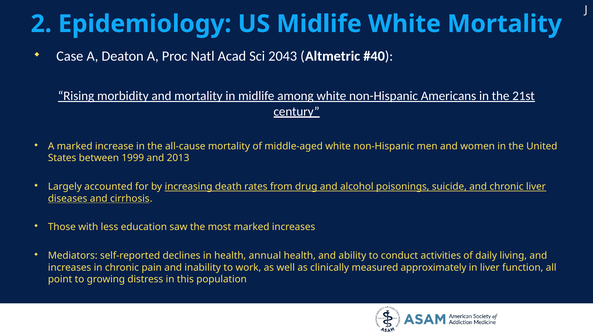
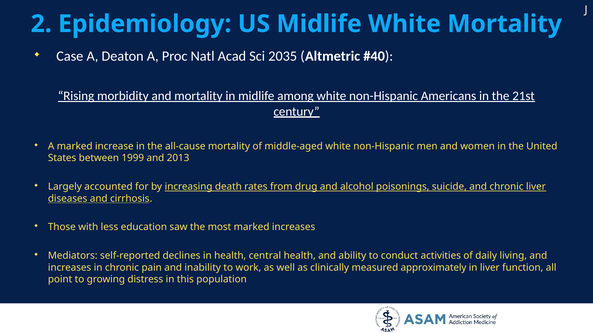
2043: 2043 -> 2035
annual: annual -> central
